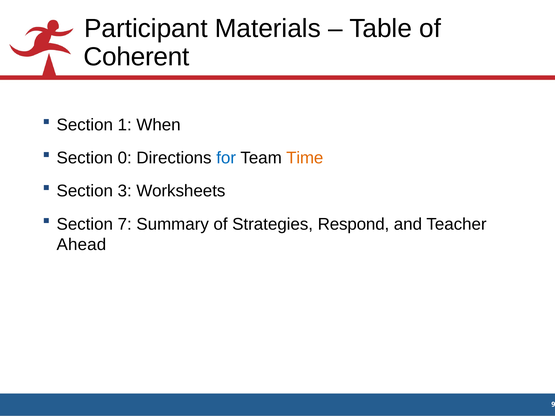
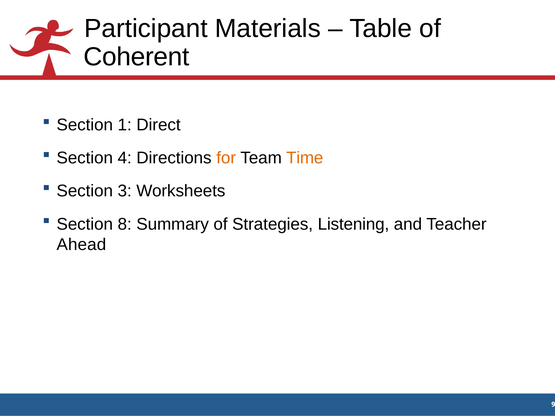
When: When -> Direct
0: 0 -> 4
for colour: blue -> orange
7: 7 -> 8
Respond: Respond -> Listening
